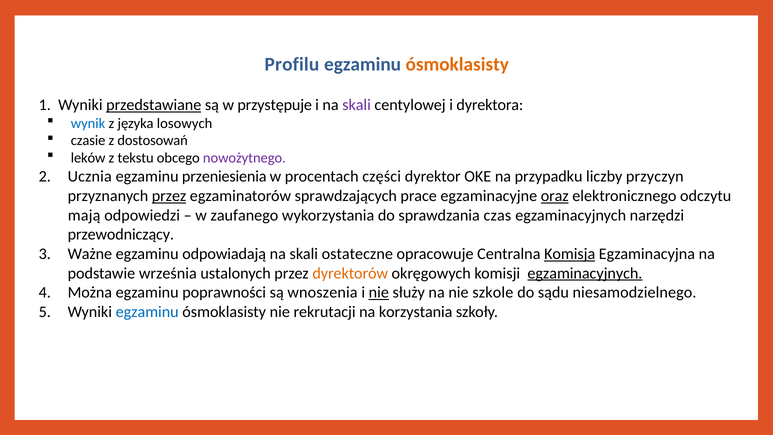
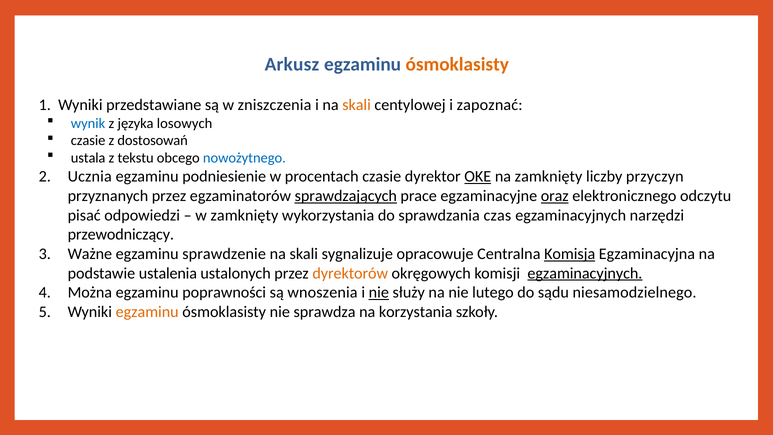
Profilu: Profilu -> Arkusz
przedstawiane underline: present -> none
przystępuje: przystępuje -> zniszczenia
skali at (357, 105) colour: purple -> orange
dyrektora: dyrektora -> zapoznać
leków: leków -> ustala
nowożytnego colour: purple -> blue
przeniesienia: przeniesienia -> podniesienie
procentach części: części -> czasie
OKE underline: none -> present
na przypadku: przypadku -> zamknięty
przez at (169, 196) underline: present -> none
sprawdzających underline: none -> present
mają: mają -> pisać
w zaufanego: zaufanego -> zamknięty
odpowiadają: odpowiadają -> sprawdzenie
ostateczne: ostateczne -> sygnalizuje
września: września -> ustalenia
szkole: szkole -> lutego
egzaminu at (147, 312) colour: blue -> orange
rekrutacji: rekrutacji -> sprawdza
